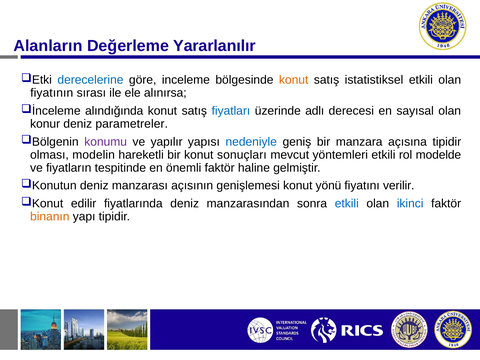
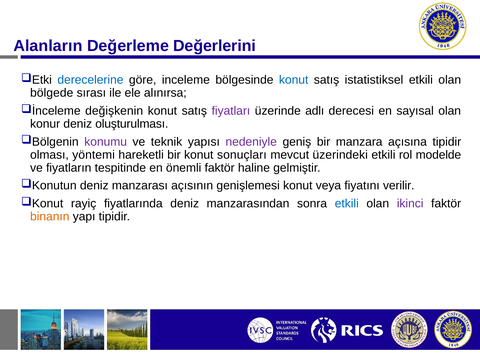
Yararlanılır: Yararlanılır -> Değerlerini
konut at (294, 80) colour: orange -> blue
fiyatının: fiyatının -> bölgede
alındığında: alındığında -> değişkenin
fiyatları colour: blue -> purple
parametreler: parametreler -> oluşturulması
yapılır: yapılır -> teknik
nedeniyle colour: blue -> purple
modelin: modelin -> yöntemi
yöntemleri: yöntemleri -> üzerindeki
yönü: yönü -> veya
edilir: edilir -> rayiç
ikinci colour: blue -> purple
